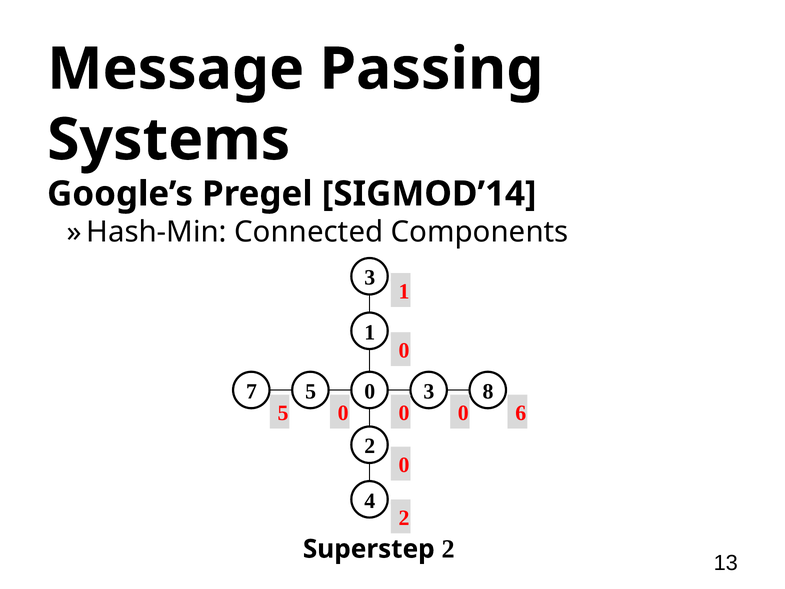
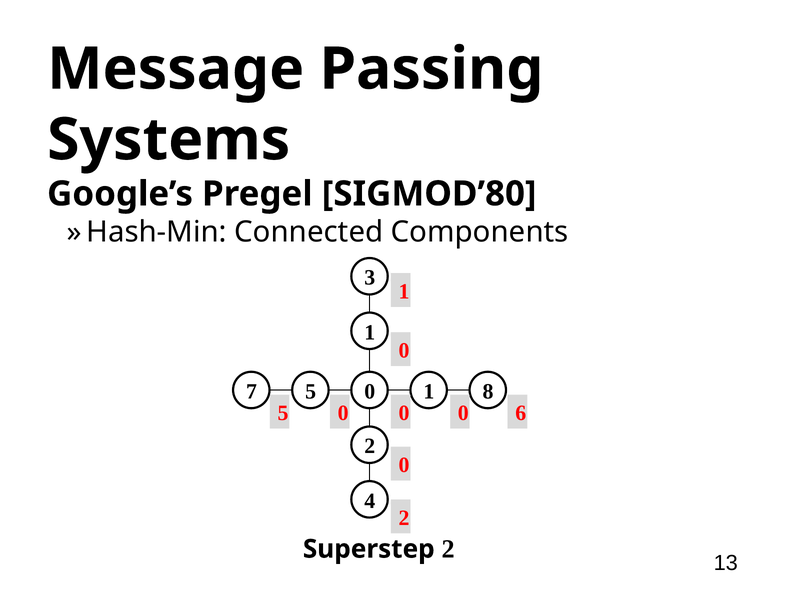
SIGMOD’14: SIGMOD’14 -> SIGMOD’80
5 3: 3 -> 1
